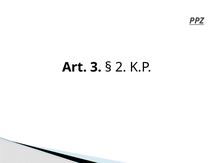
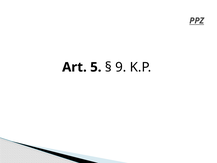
3: 3 -> 5
2: 2 -> 9
